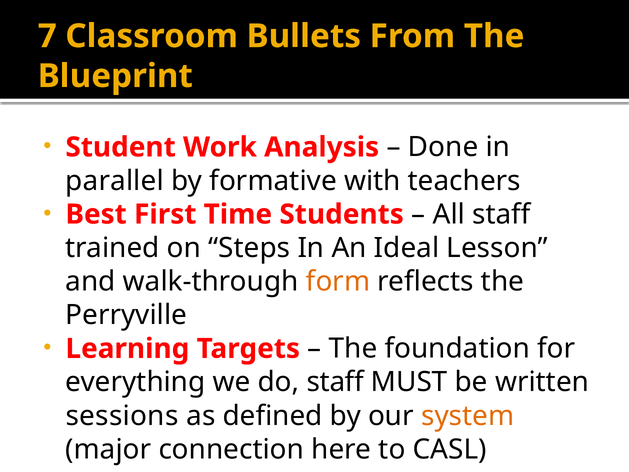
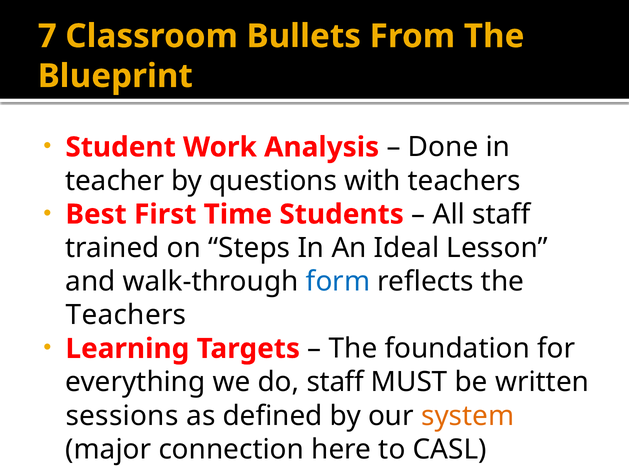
parallel: parallel -> teacher
formative: formative -> questions
form colour: orange -> blue
Perryville at (126, 315): Perryville -> Teachers
